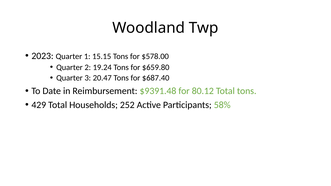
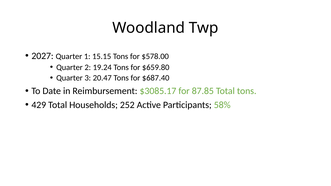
2023: 2023 -> 2027
$9391.48: $9391.48 -> $3085.17
80.12: 80.12 -> 87.85
